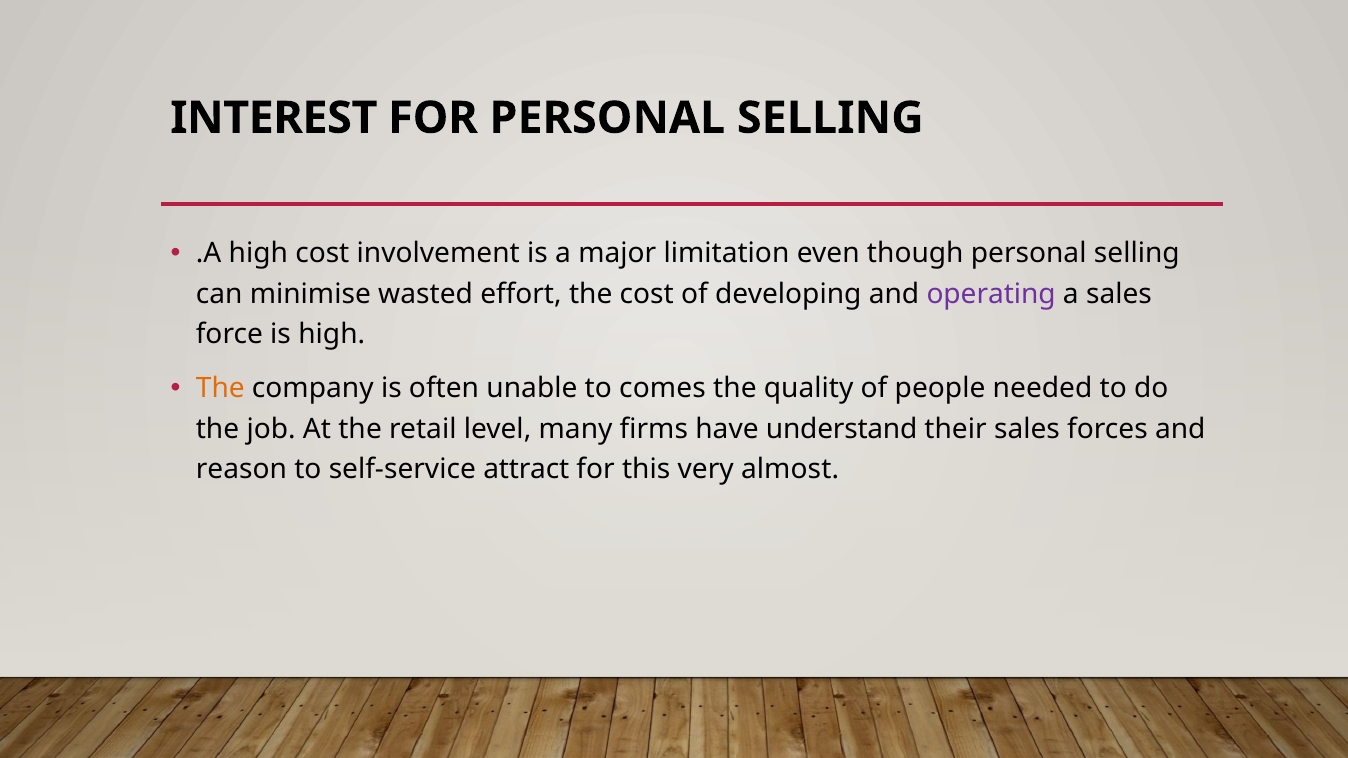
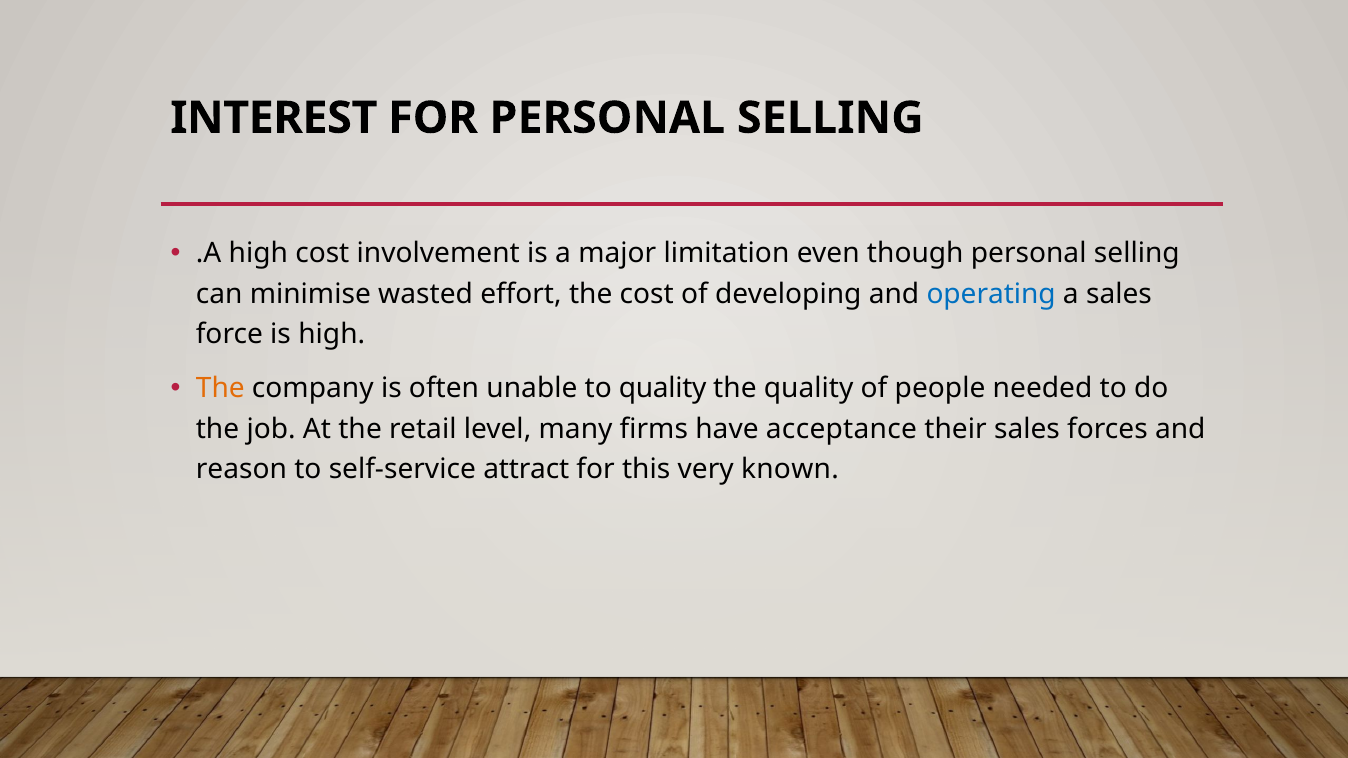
operating colour: purple -> blue
to comes: comes -> quality
understand: understand -> acceptance
almost: almost -> known
